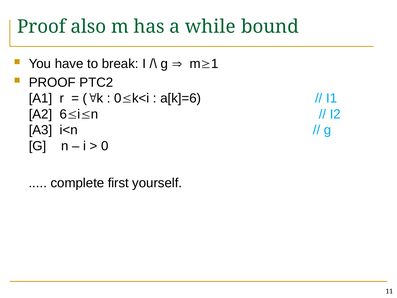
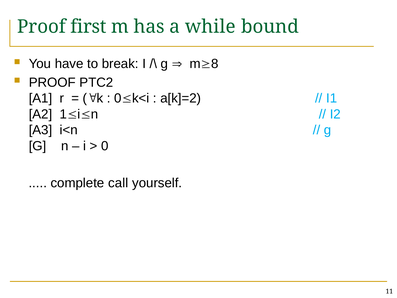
also: also -> first
1: 1 -> 8
a[k]=6: a[k]=6 -> a[k]=2
6: 6 -> 1
first: first -> call
